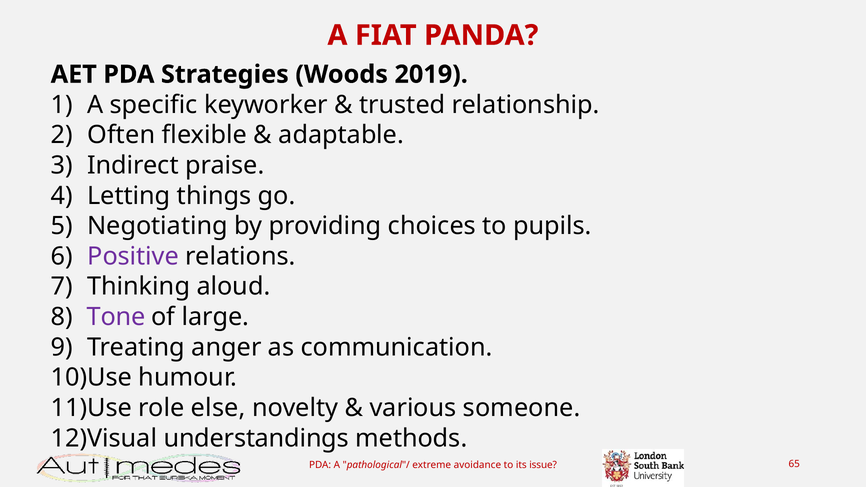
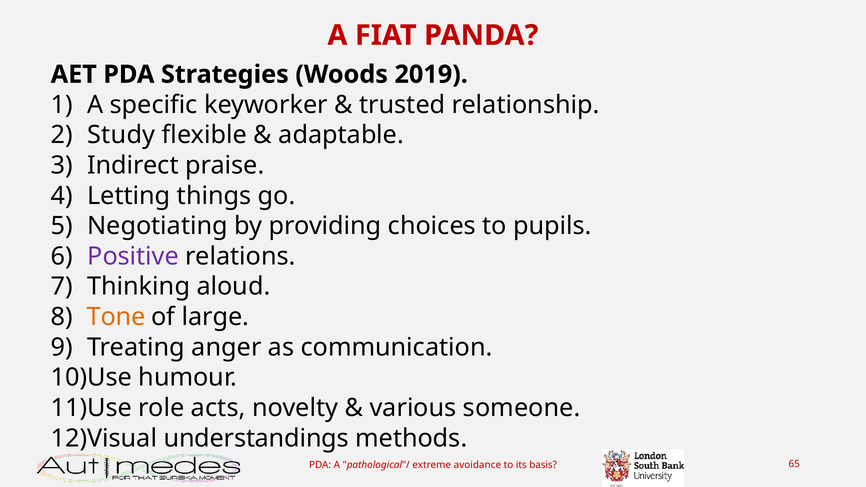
Often: Often -> Study
Tone colour: purple -> orange
else: else -> acts
issue: issue -> basis
